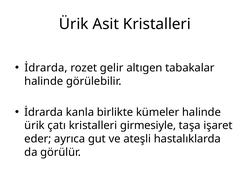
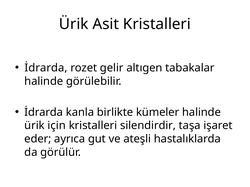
çatı: çatı -> için
girmesiyle: girmesiyle -> silendirdir
